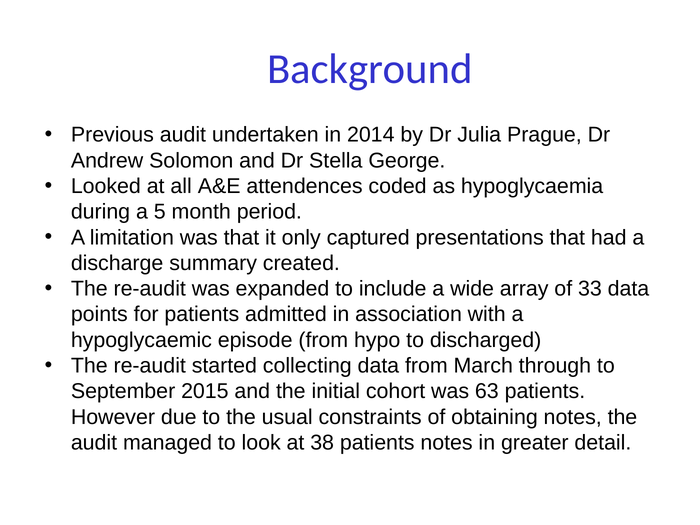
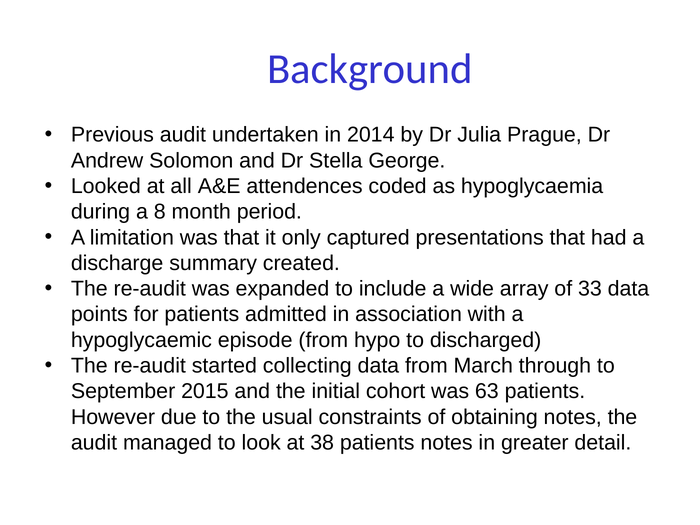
5: 5 -> 8
